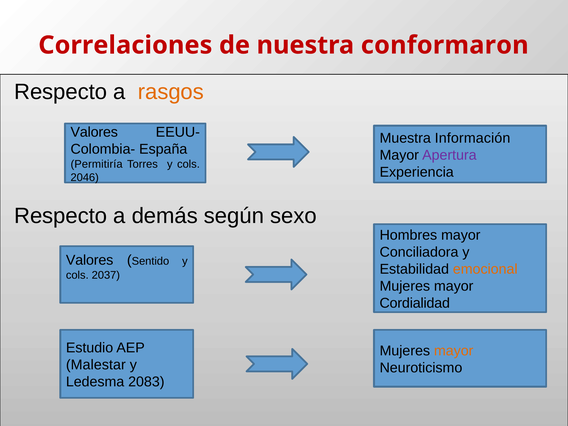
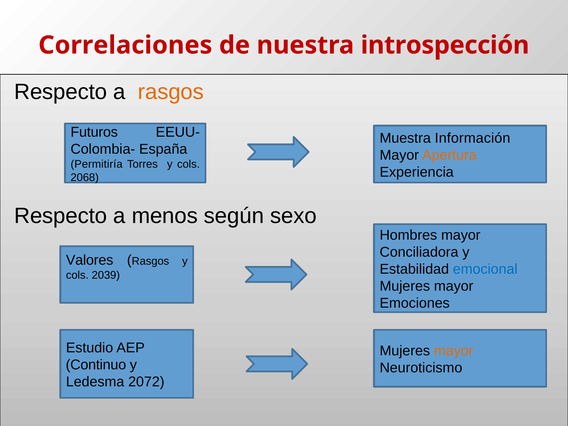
conformaron: conformaron -> introspección
Valores at (94, 132): Valores -> Futuros
Apertura colour: purple -> orange
2046: 2046 -> 2068
demás: demás -> menos
Sentido at (150, 261): Sentido -> Rasgos
emocional colour: orange -> blue
2037: 2037 -> 2039
Cordialidad: Cordialidad -> Emociones
Malestar: Malestar -> Continuo
2083: 2083 -> 2072
